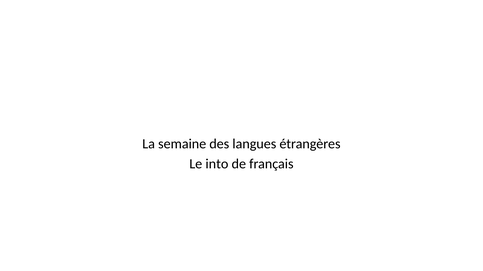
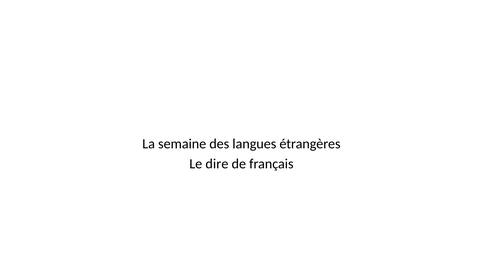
into: into -> dire
